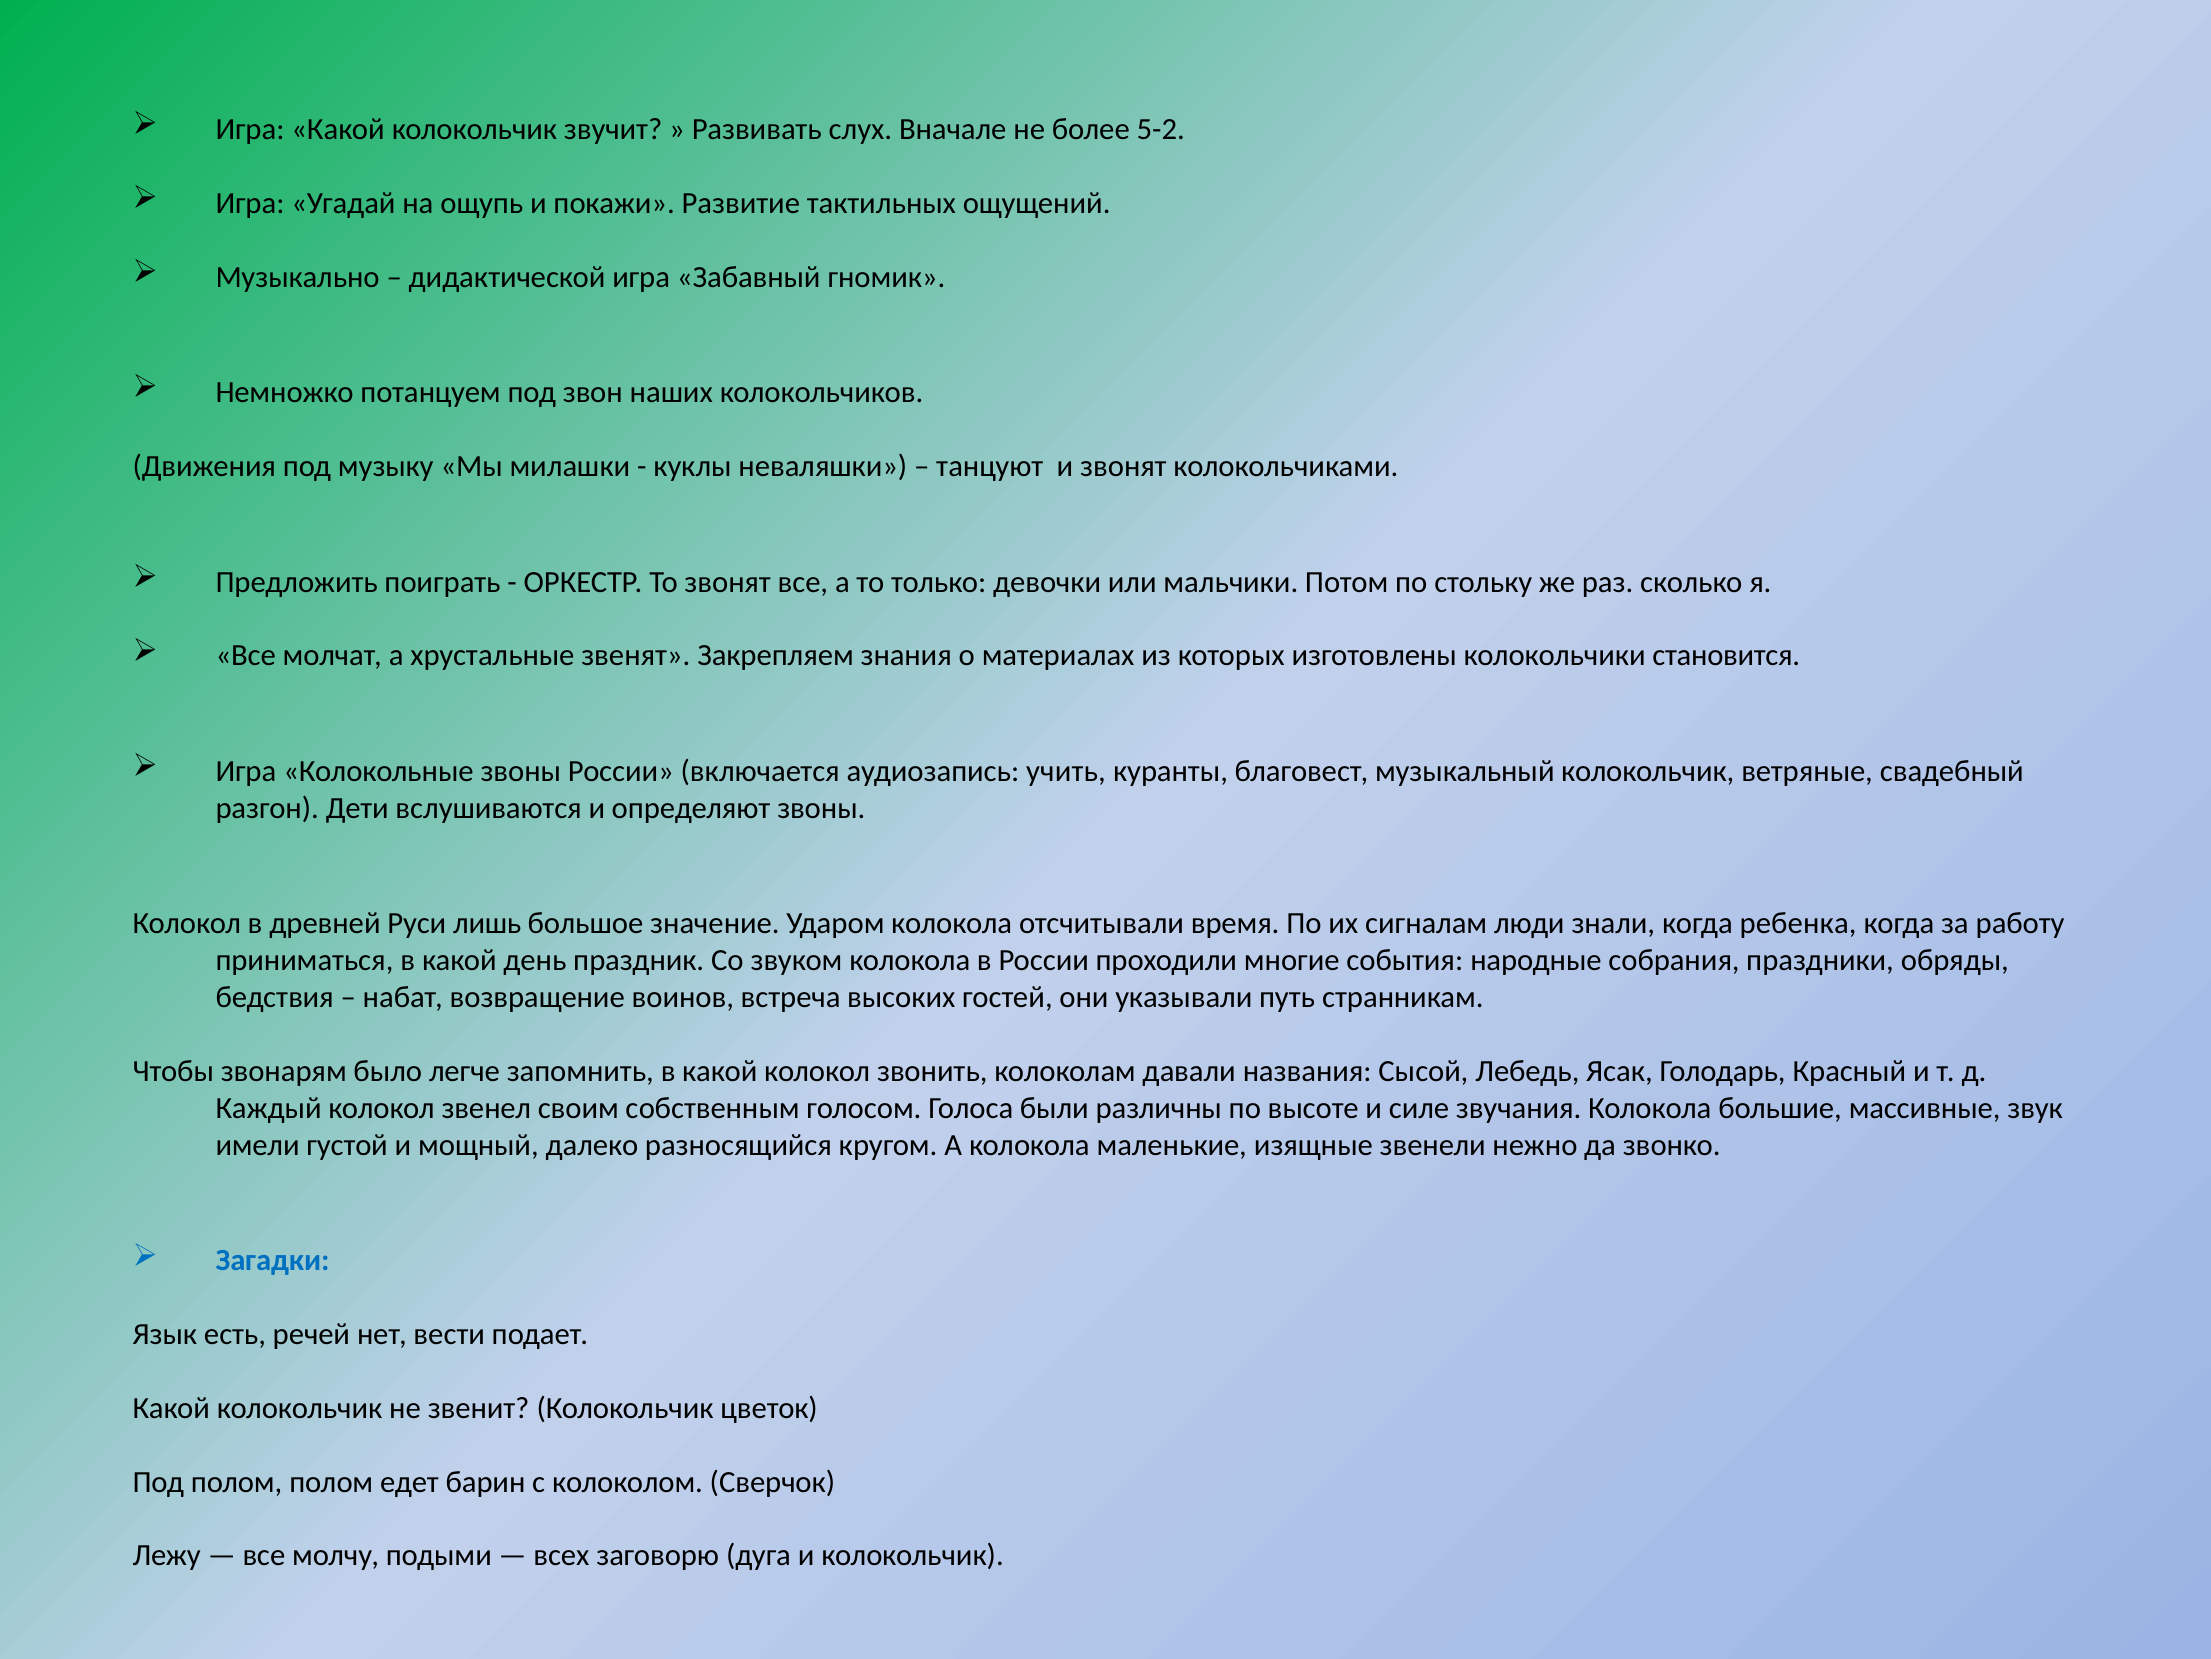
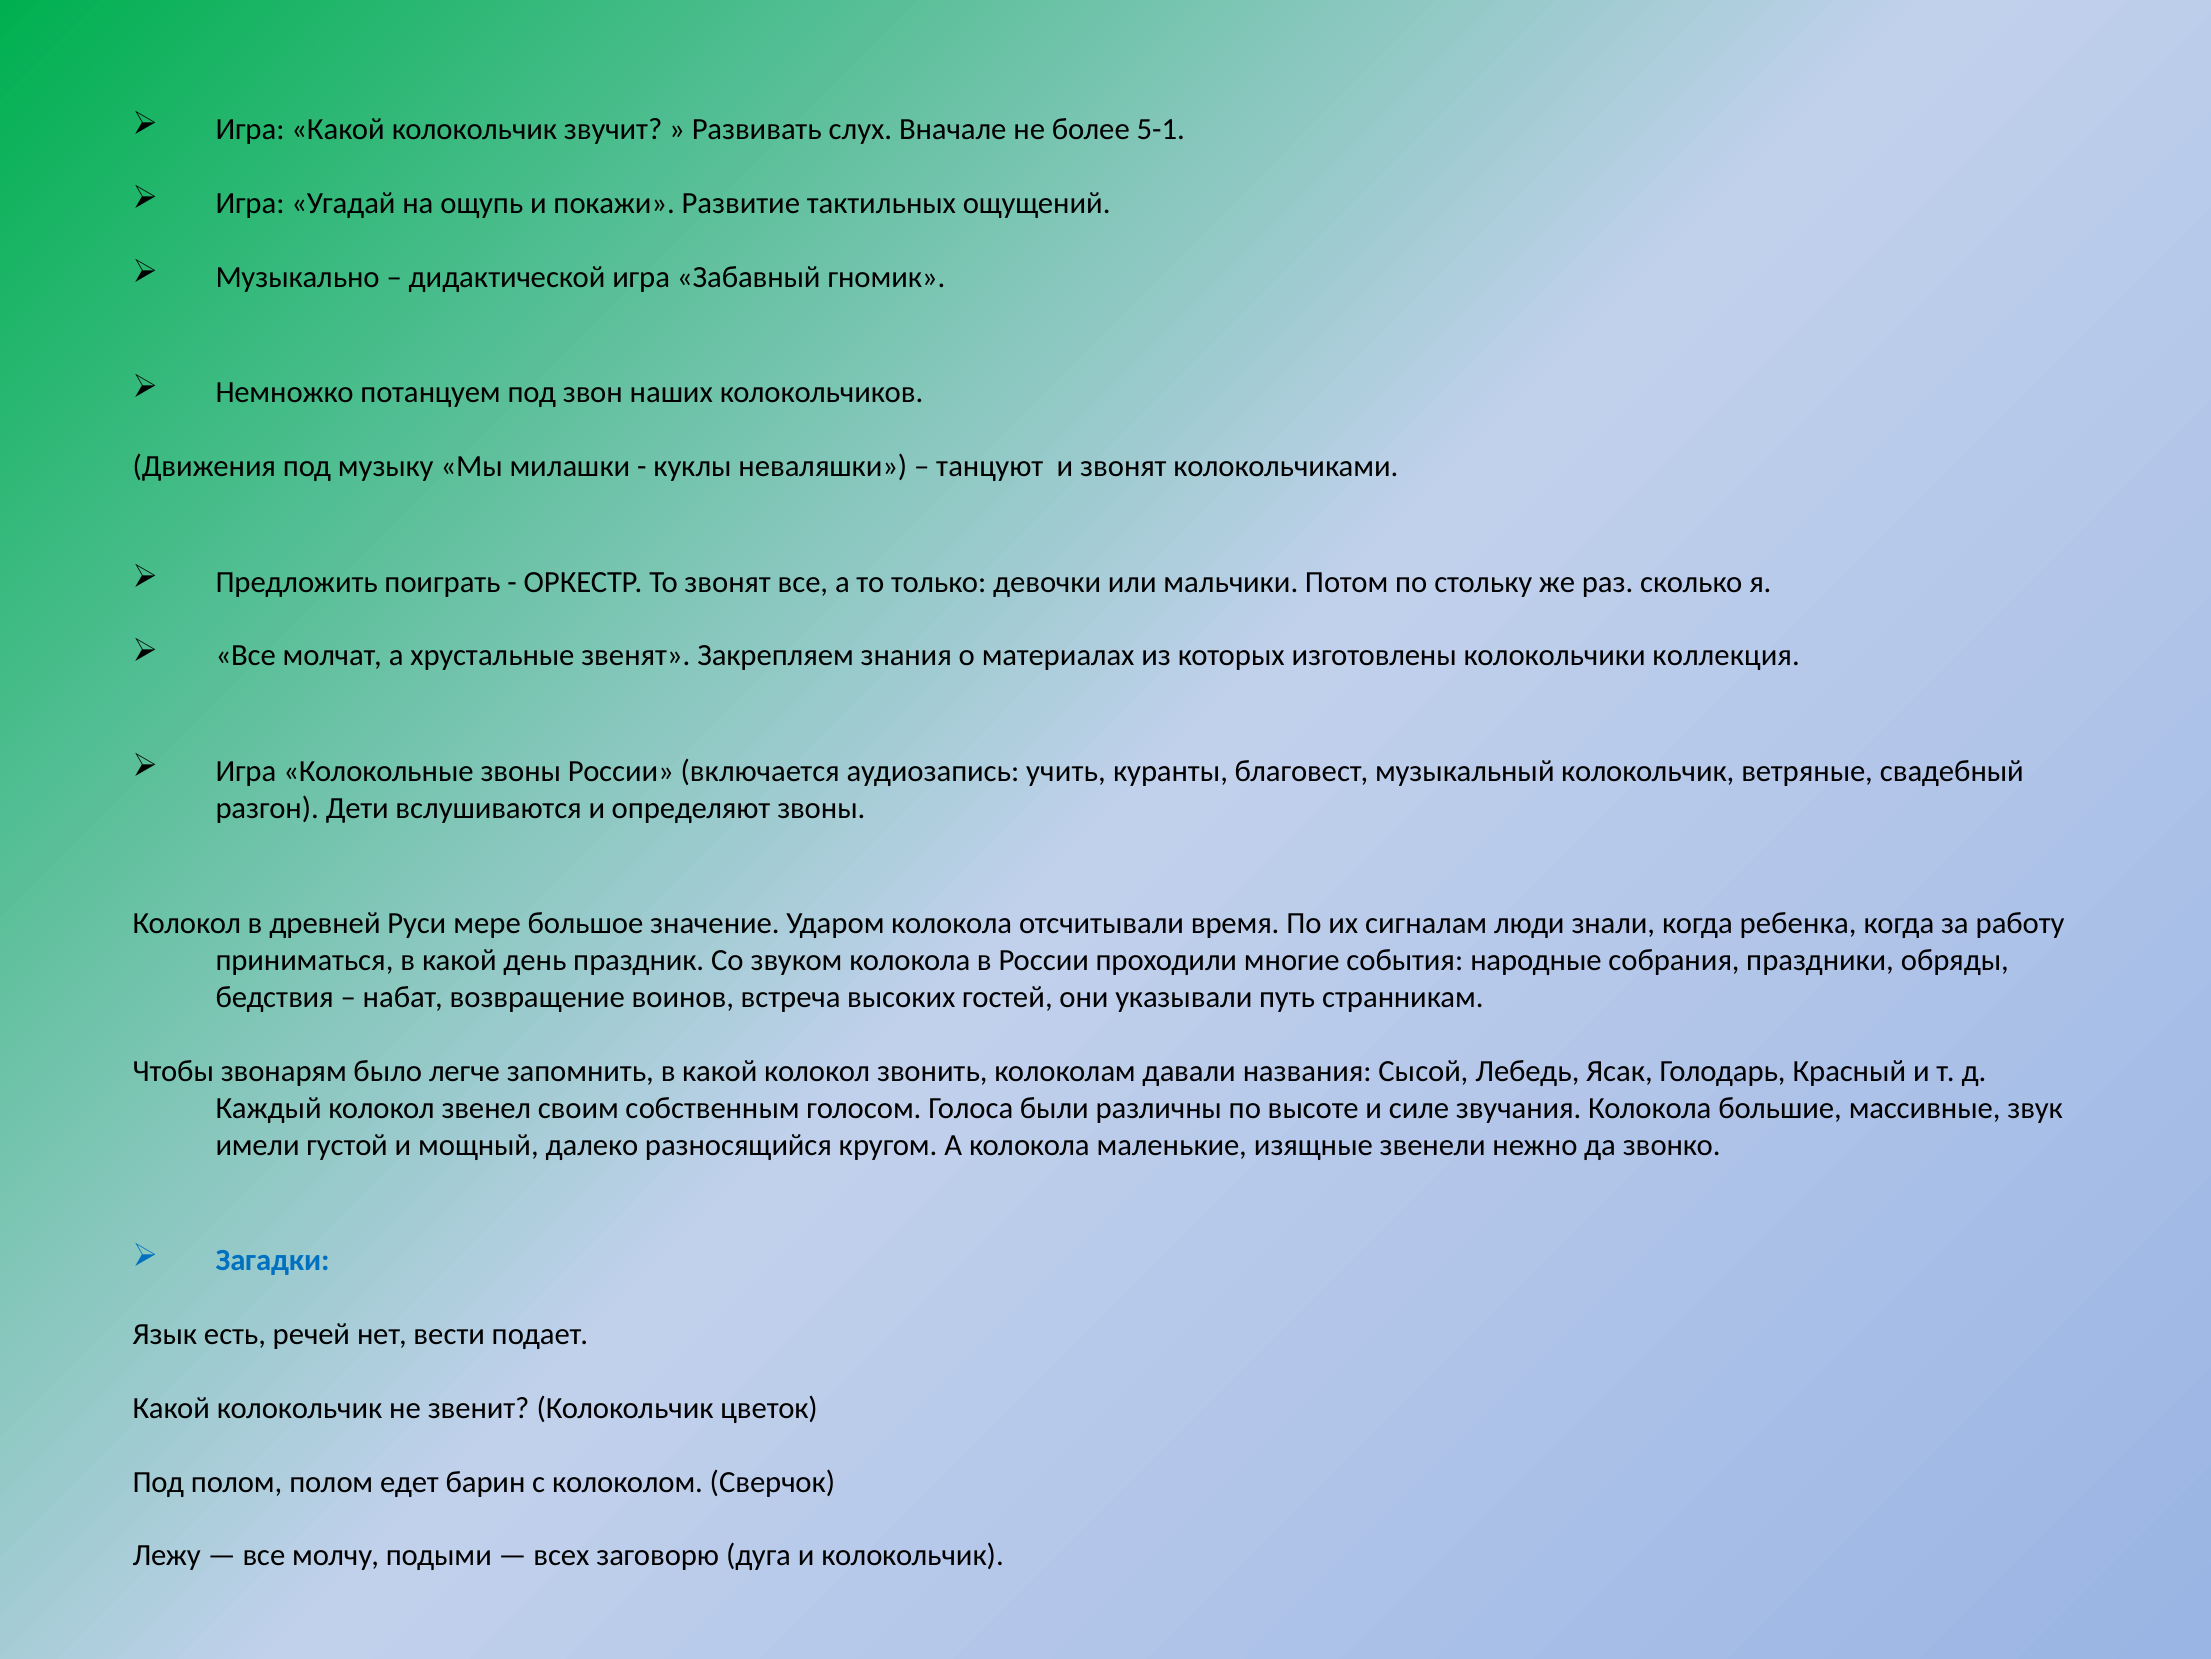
5-2: 5-2 -> 5-1
становится: становится -> коллекция
лишь: лишь -> мере
